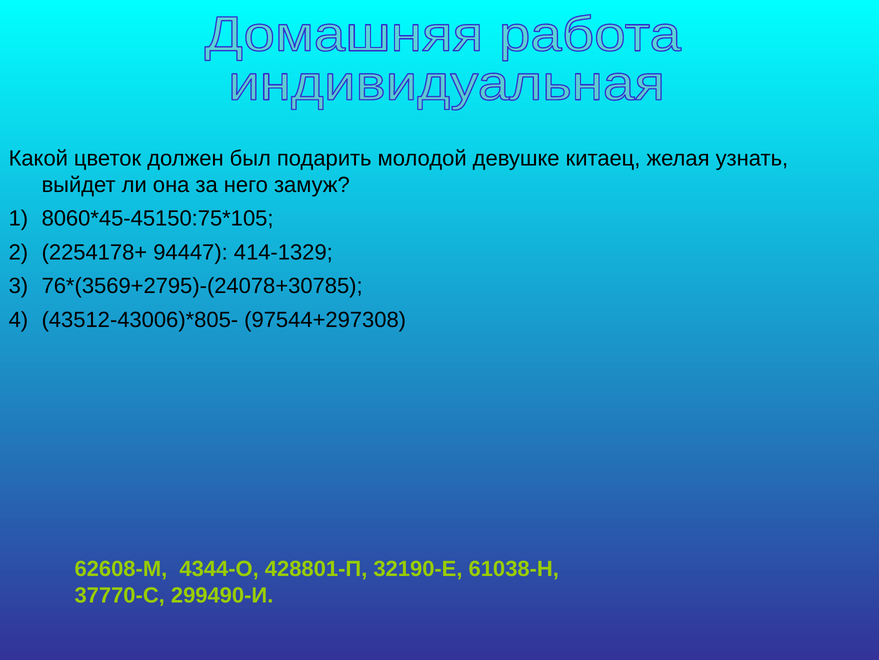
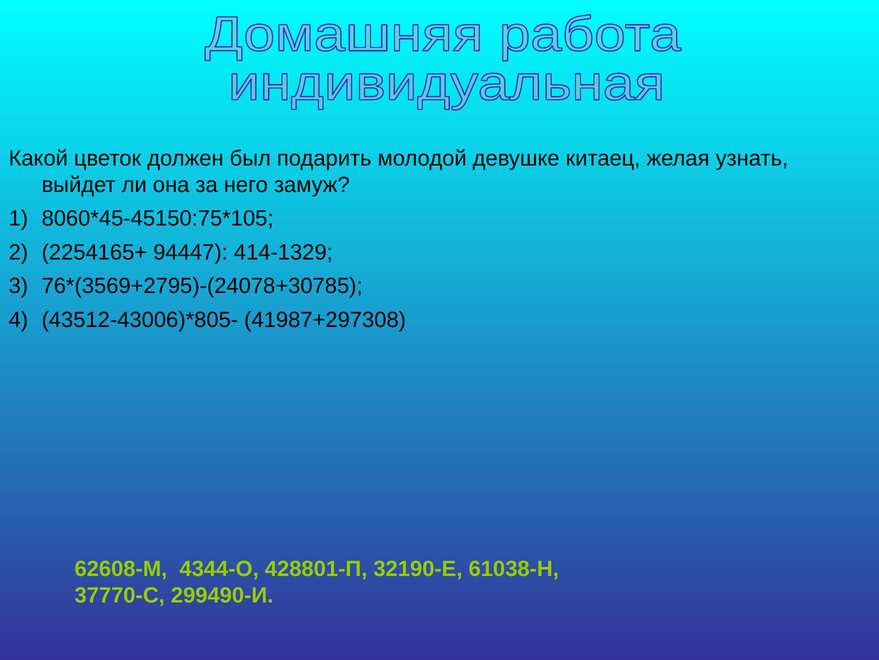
2254178+: 2254178+ -> 2254165+
97544+297308: 97544+297308 -> 41987+297308
